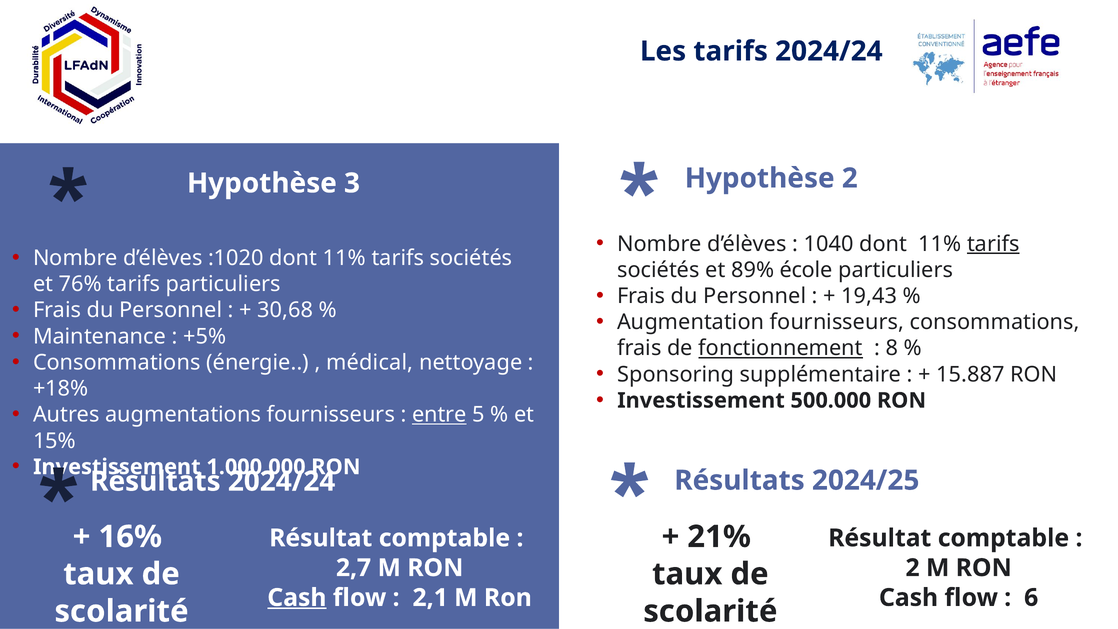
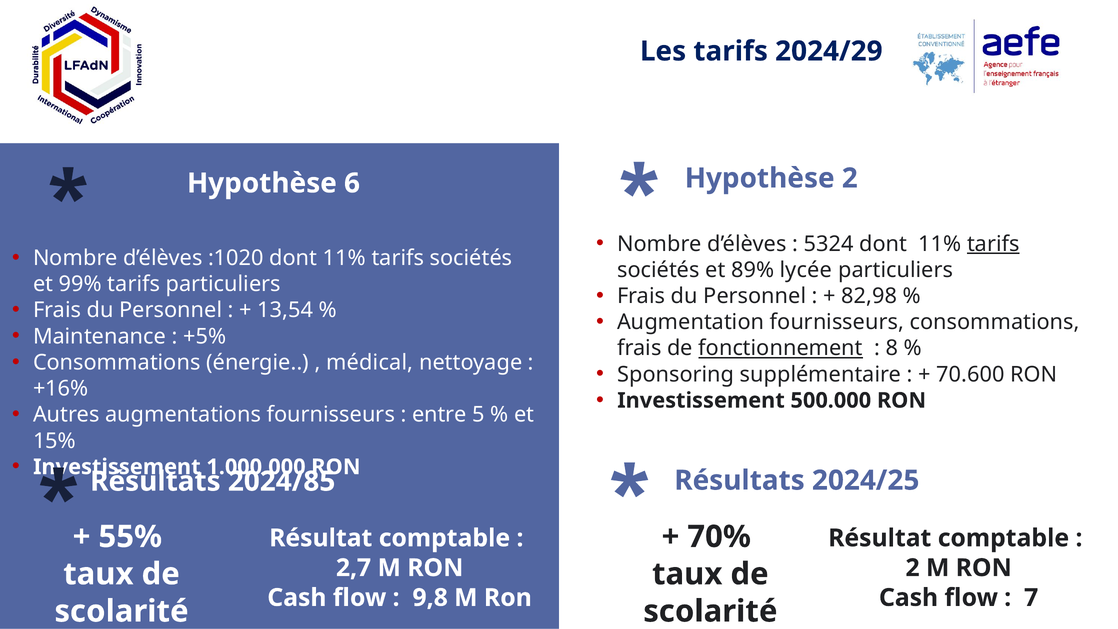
tarifs 2024/24: 2024/24 -> 2024/29
3: 3 -> 6
1040: 1040 -> 5324
école: école -> lycée
76%: 76% -> 99%
19,43: 19,43 -> 82,98
30,68: 30,68 -> 13,54
15.887: 15.887 -> 70.600
+18%: +18% -> +16%
entre underline: present -> none
Résultats 2024/24: 2024/24 -> 2024/85
16%: 16% -> 55%
21%: 21% -> 70%
Cash at (297, 598) underline: present -> none
2,1: 2,1 -> 9,8
6: 6 -> 7
